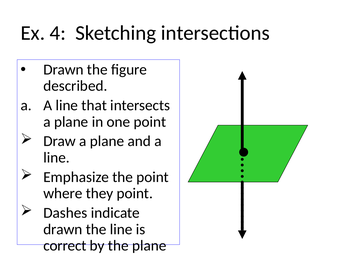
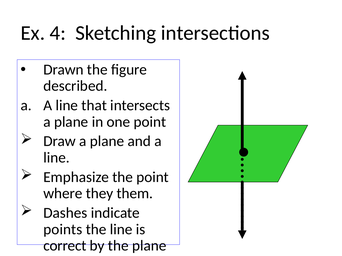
they point: point -> them
drawn at (63, 230): drawn -> points
